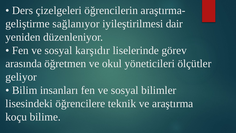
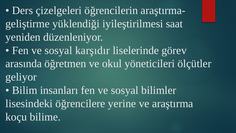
sağlanıyor: sağlanıyor -> yüklendiği
dair: dair -> saat
teknik: teknik -> yerine
